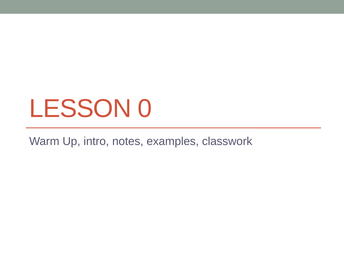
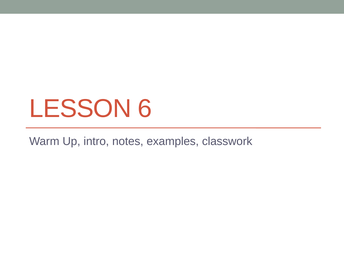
0: 0 -> 6
